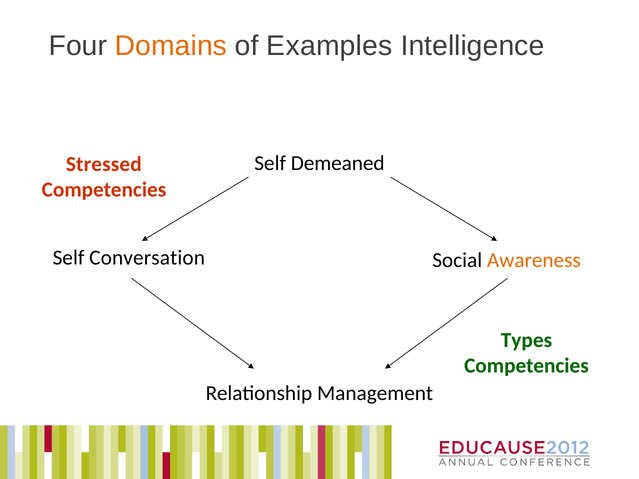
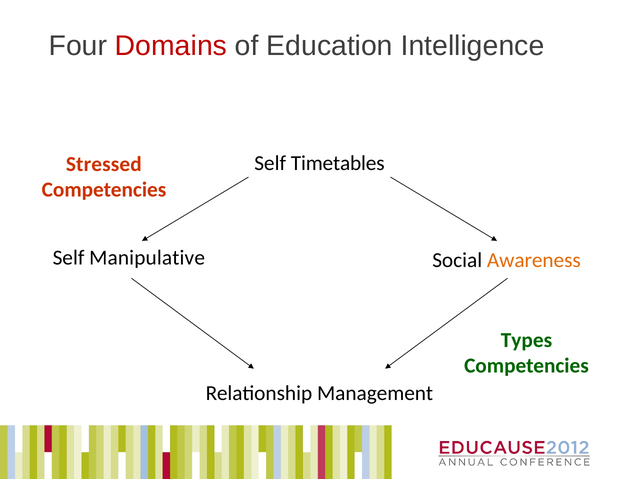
Domains colour: orange -> red
Examples: Examples -> Education
Demeaned: Demeaned -> Timetables
Conversation: Conversation -> Manipulative
